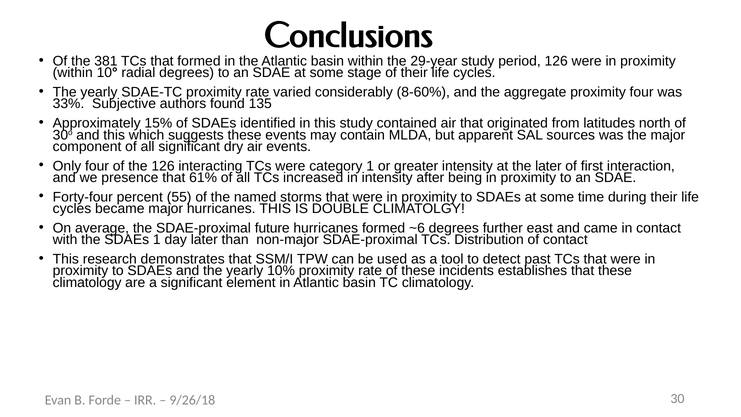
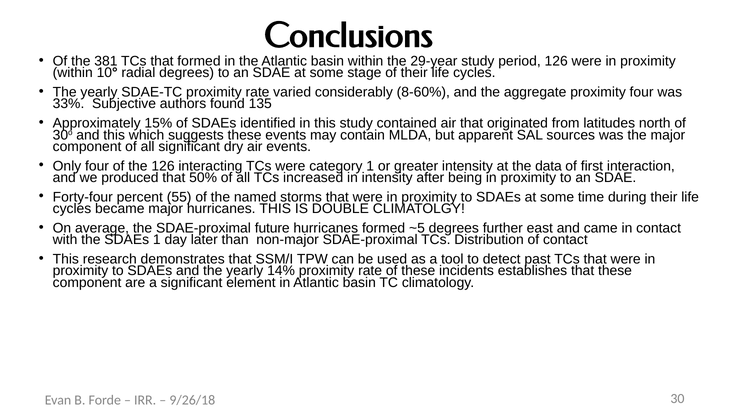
the later: later -> data
presence: presence -> produced
61%: 61% -> 50%
~6: ~6 -> ~5
10%: 10% -> 14%
climatology at (87, 282): climatology -> component
